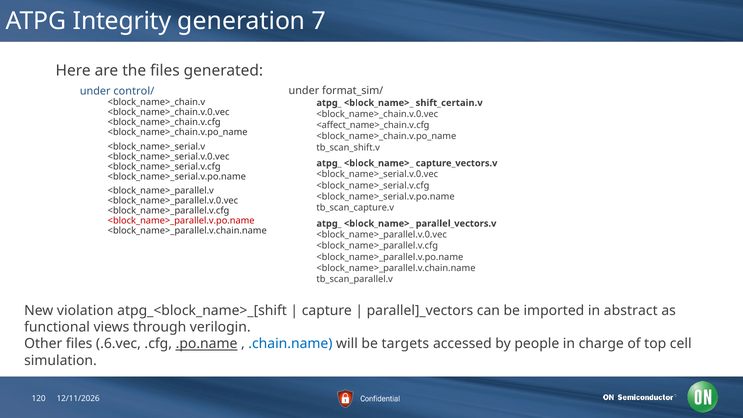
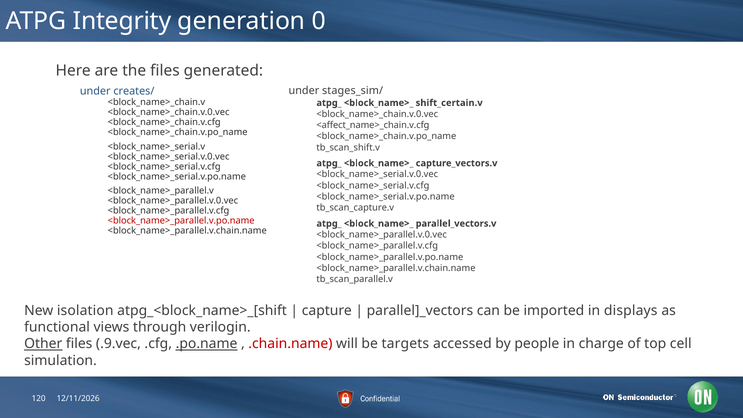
7: 7 -> 0
format_sim/: format_sim/ -> stages_sim/
control/: control/ -> creates/
violation: violation -> isolation
abstract: abstract -> displays
Other underline: none -> present
.6.vec: .6.vec -> .9.vec
.chain.name colour: blue -> red
